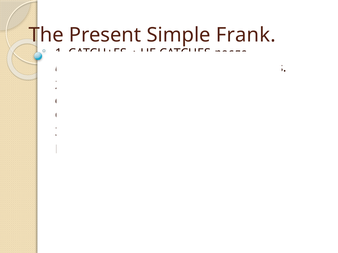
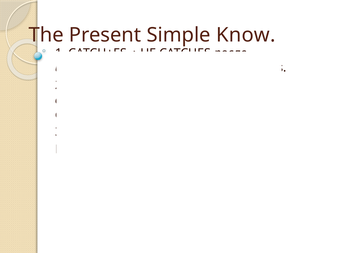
Frank: Frank -> Know
